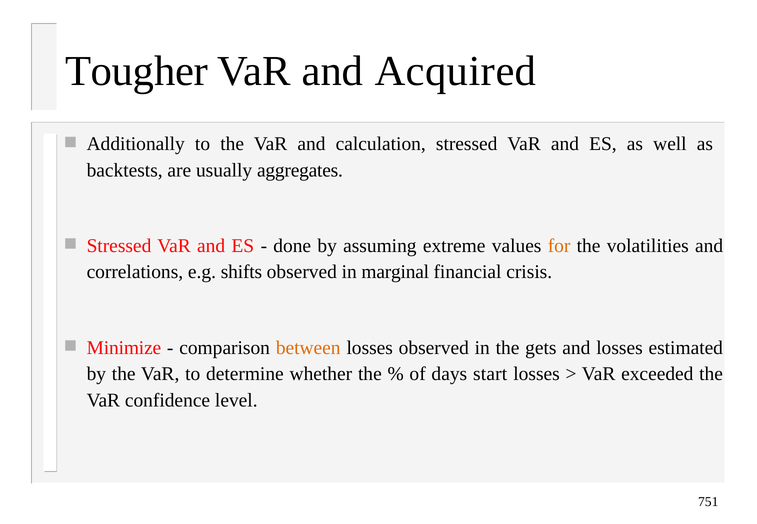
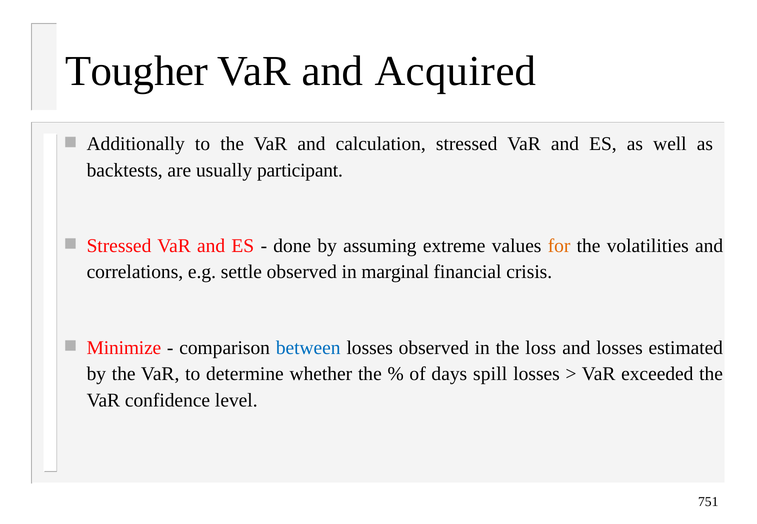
aggregates: aggregates -> participant
shifts: shifts -> settle
between colour: orange -> blue
gets: gets -> loss
start: start -> spill
